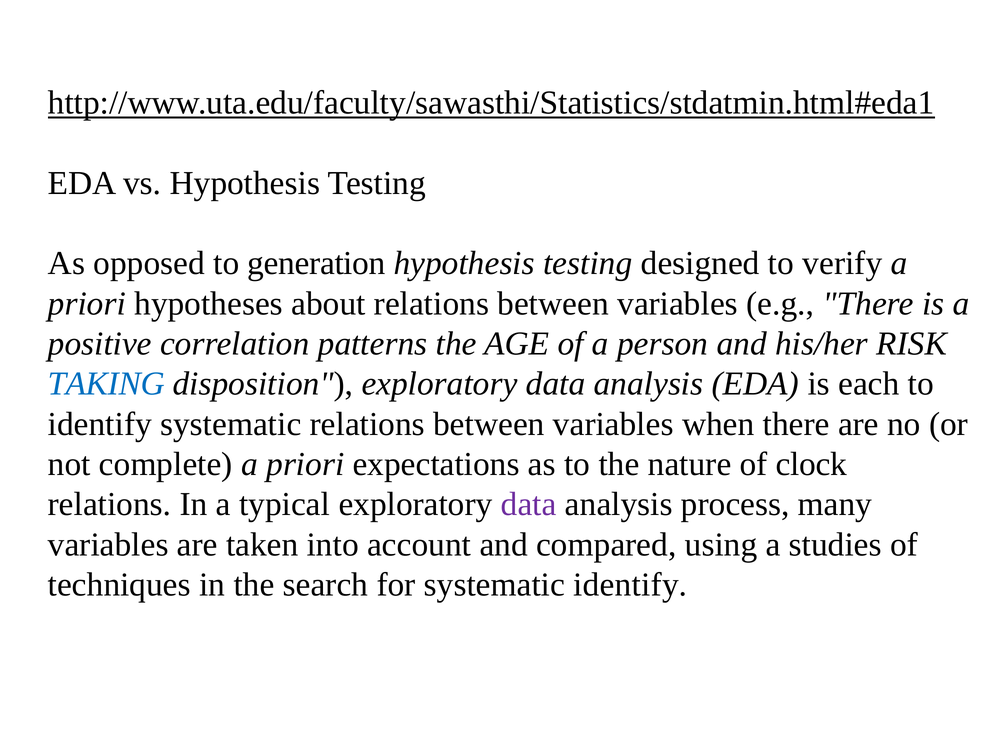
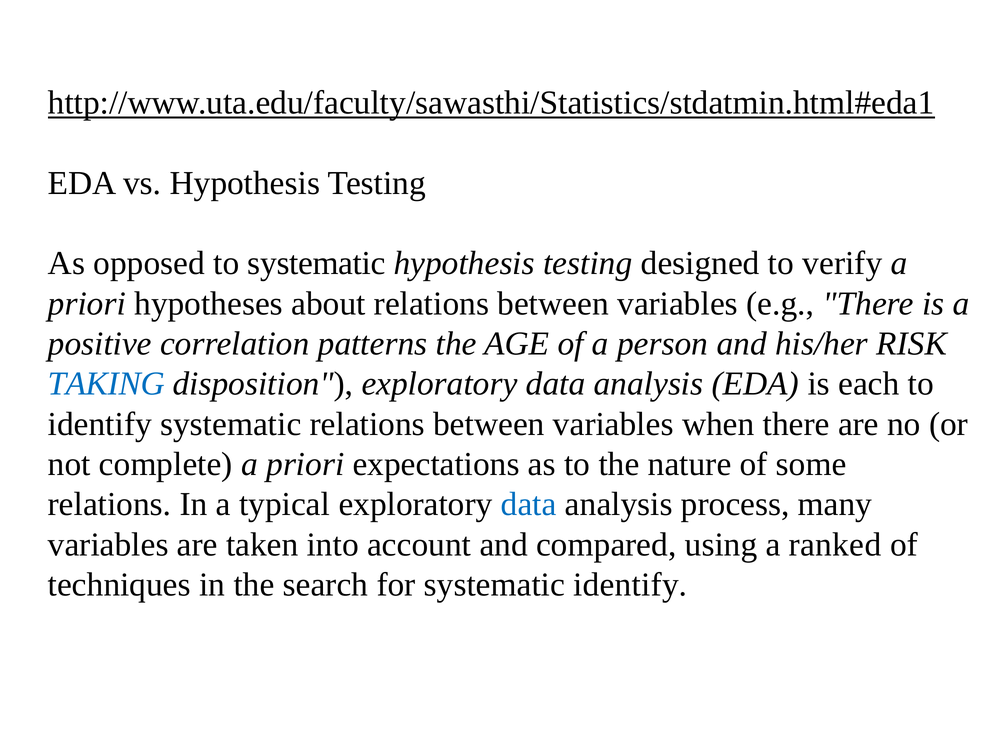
to generation: generation -> systematic
clock: clock -> some
data at (529, 504) colour: purple -> blue
studies: studies -> ranked
